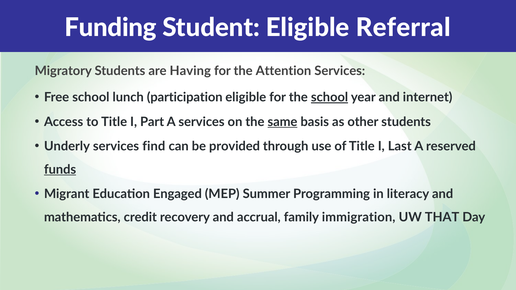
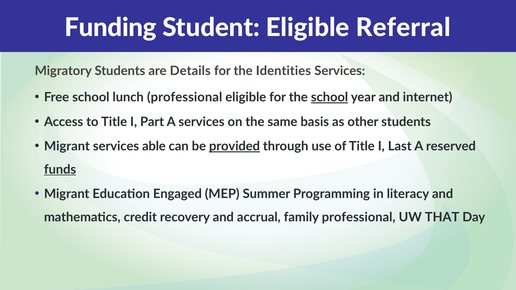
Having: Having -> Details
Attention: Attention -> Identities
lunch participation: participation -> professional
same underline: present -> none
Underly at (67, 146): Underly -> Migrant
find: find -> able
provided underline: none -> present
family immigration: immigration -> professional
